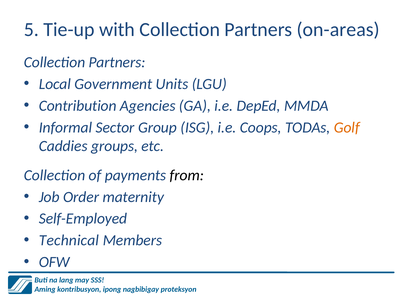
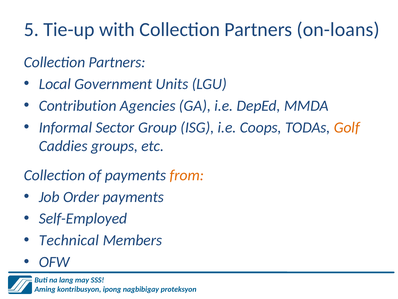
on-areas: on-areas -> on-loans
from colour: black -> orange
Order maternity: maternity -> payments
